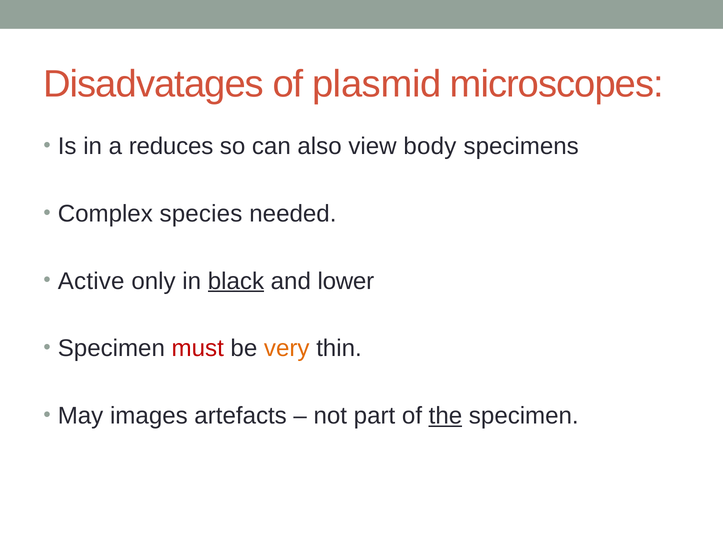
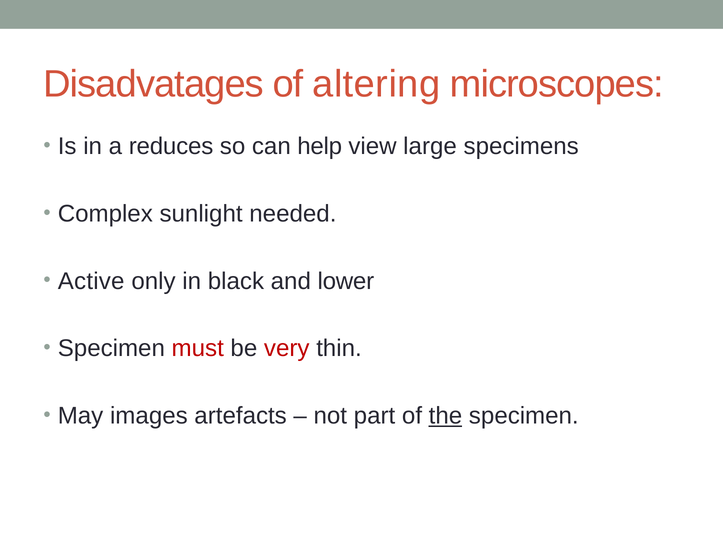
plasmid: plasmid -> altering
also: also -> help
body: body -> large
species: species -> sunlight
black underline: present -> none
very colour: orange -> red
